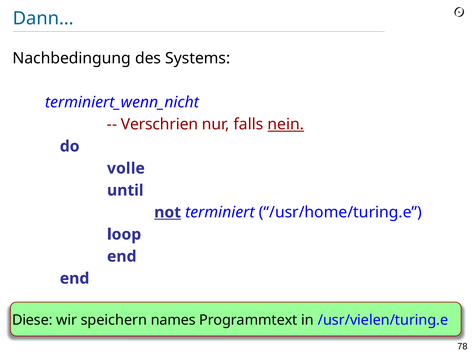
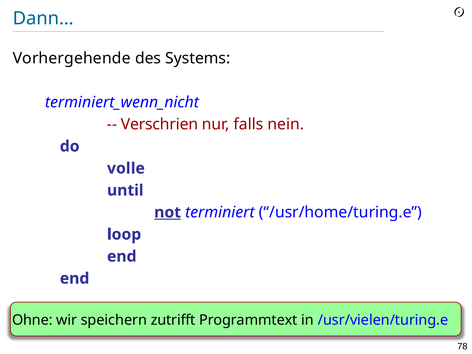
Nachbedingung: Nachbedingung -> Vorhergehende
nein underline: present -> none
Diese: Diese -> Ohne
names: names -> zutrifft
